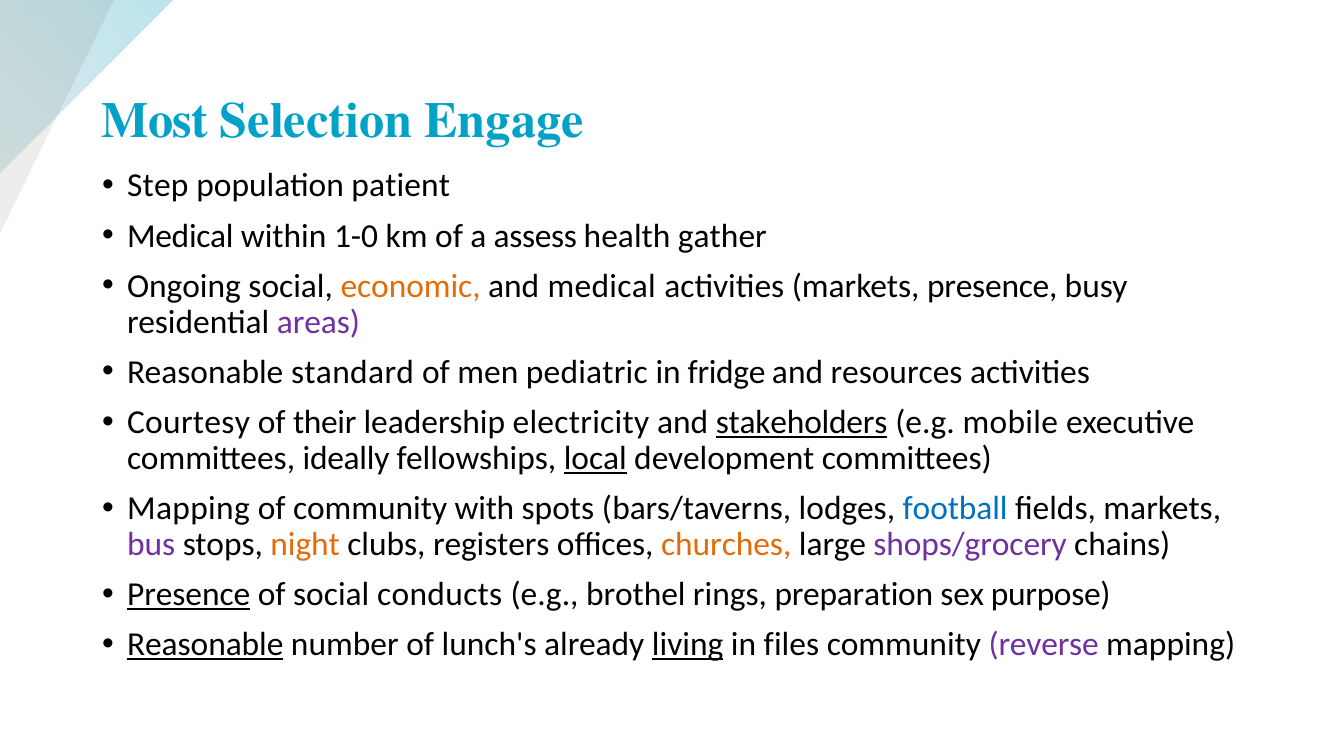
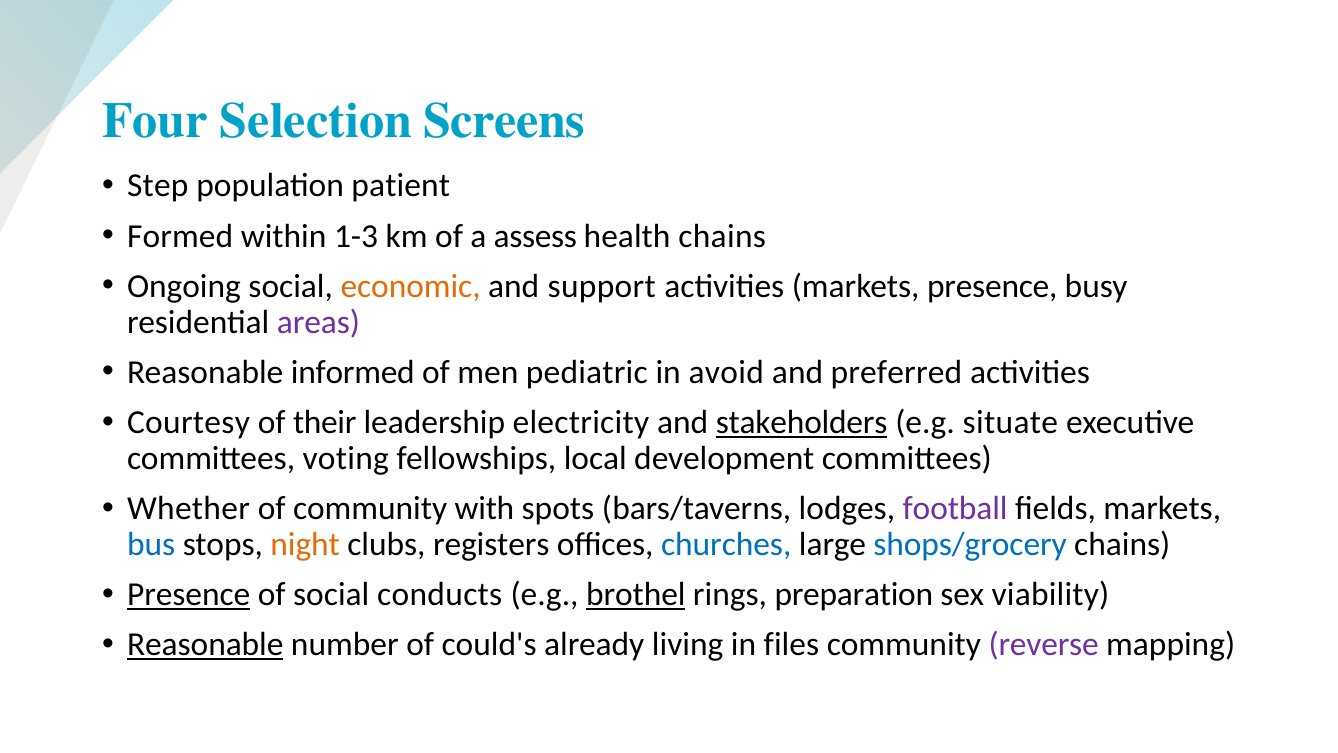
Most: Most -> Four
Engage: Engage -> Screens
Medical at (180, 236): Medical -> Formed
1-0: 1-0 -> 1-3
health gather: gather -> chains
and medical: medical -> support
standard: standard -> informed
fridge: fridge -> avoid
resources: resources -> preferred
mobile: mobile -> situate
ideally: ideally -> voting
local underline: present -> none
Mapping at (188, 508): Mapping -> Whether
football colour: blue -> purple
bus colour: purple -> blue
churches colour: orange -> blue
shops/grocery colour: purple -> blue
brothel underline: none -> present
purpose: purpose -> viability
lunch's: lunch's -> could's
living underline: present -> none
